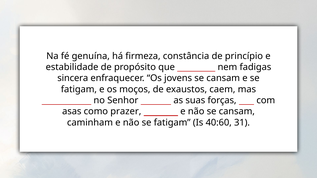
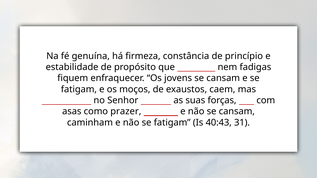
sincera: sincera -> fiquem
40:60: 40:60 -> 40:43
